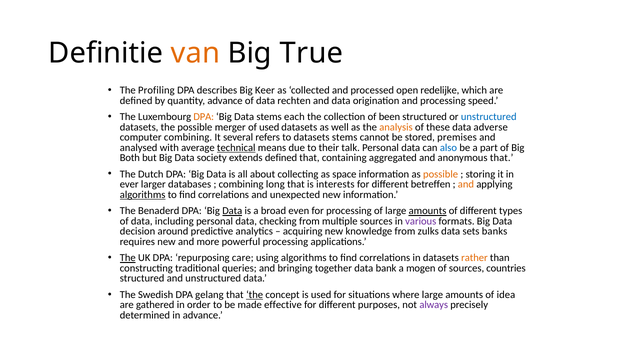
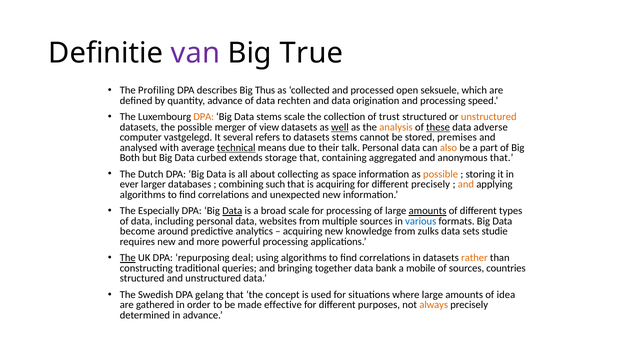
van colour: orange -> purple
Keer: Keer -> Thus
redelijke: redelijke -> seksuele
stems each: each -> scale
been: been -> trust
unstructured at (489, 117) colour: blue -> orange
of used: used -> view
well underline: none -> present
these underline: none -> present
computer combining: combining -> vastgelegd
also colour: blue -> orange
society: society -> curbed
extends defined: defined -> storage
long: long -> such
is interests: interests -> acquiring
different betreffen: betreffen -> precisely
algorithms at (143, 195) underline: present -> none
Benaderd: Benaderd -> Especially
broad even: even -> scale
checking: checking -> websites
various colour: purple -> blue
decision: decision -> become
banks: banks -> studie
care: care -> deal
mogen: mogen -> mobile
the at (255, 295) underline: present -> none
always colour: purple -> orange
